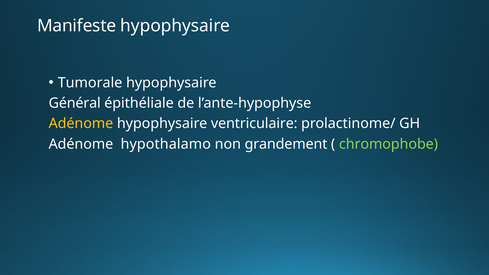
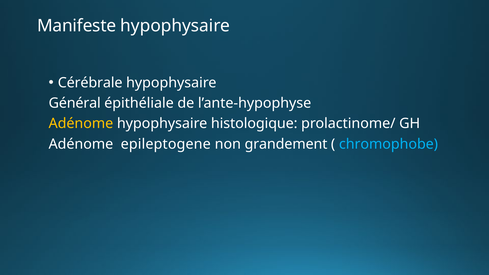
Tumorale: Tumorale -> Cérébrale
ventriculaire: ventriculaire -> histologique
hypothalamo: hypothalamo -> epileptogene
chromophobe colour: light green -> light blue
